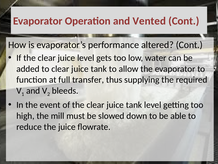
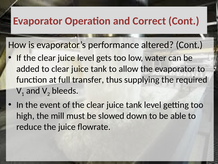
Vented: Vented -> Correct
